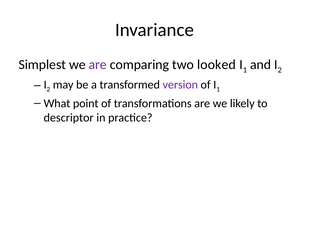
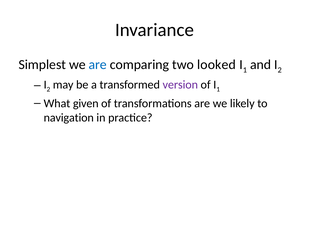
are at (98, 65) colour: purple -> blue
point: point -> given
descriptor: descriptor -> navigation
